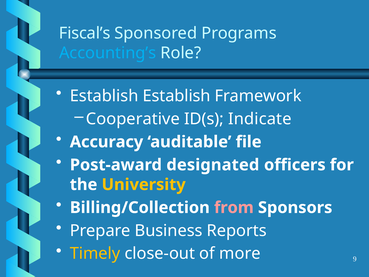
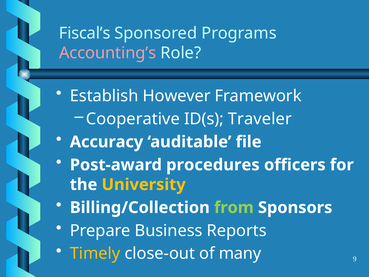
Accounting’s colour: light blue -> pink
Establish Establish: Establish -> However
Indicate: Indicate -> Traveler
designated: designated -> procedures
from colour: pink -> light green
more: more -> many
